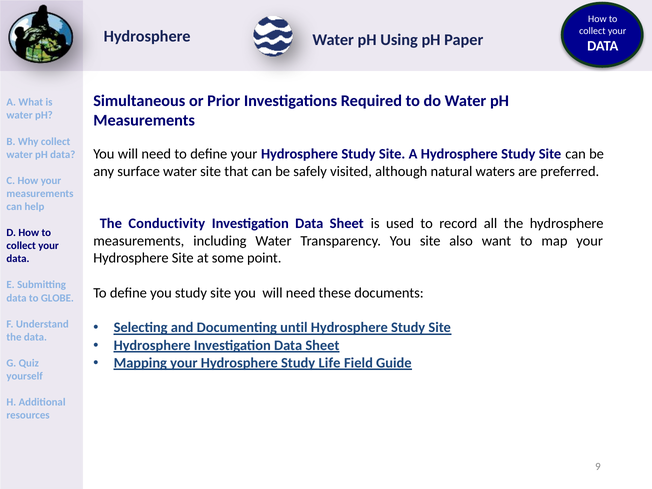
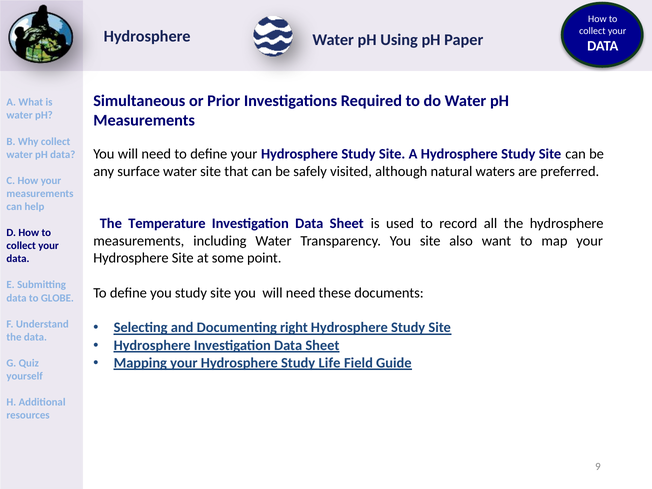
Conductivity: Conductivity -> Temperature
until: until -> right
